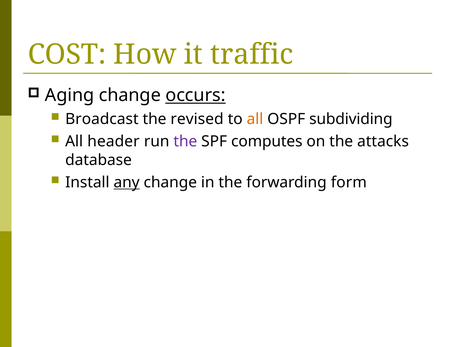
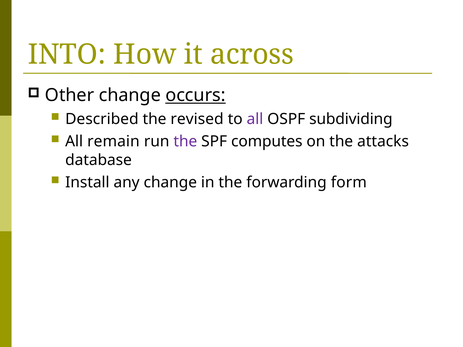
COST: COST -> INTO
traffic: traffic -> across
Aging: Aging -> Other
Broadcast: Broadcast -> Described
all at (255, 119) colour: orange -> purple
header: header -> remain
any underline: present -> none
